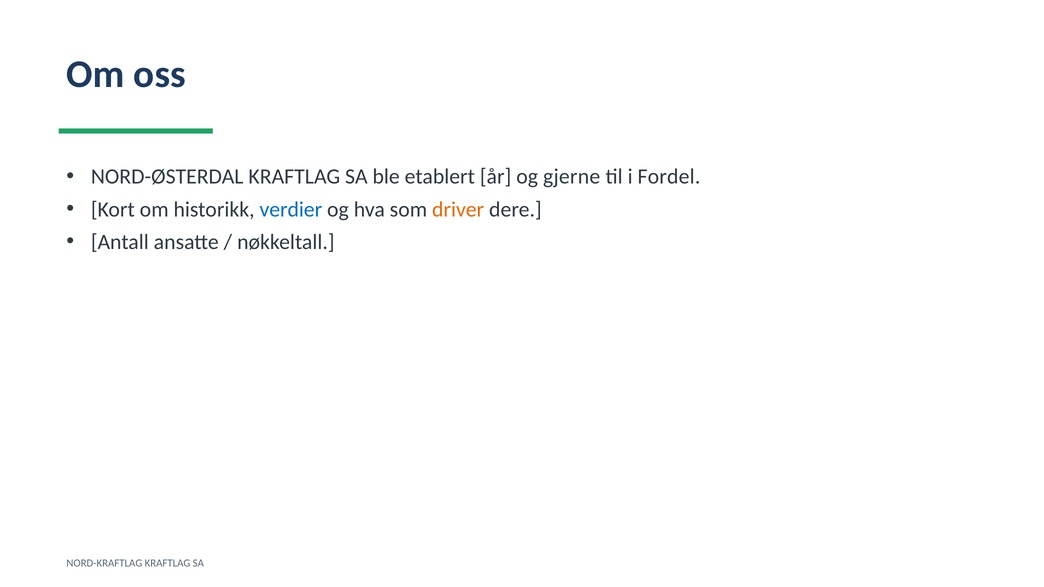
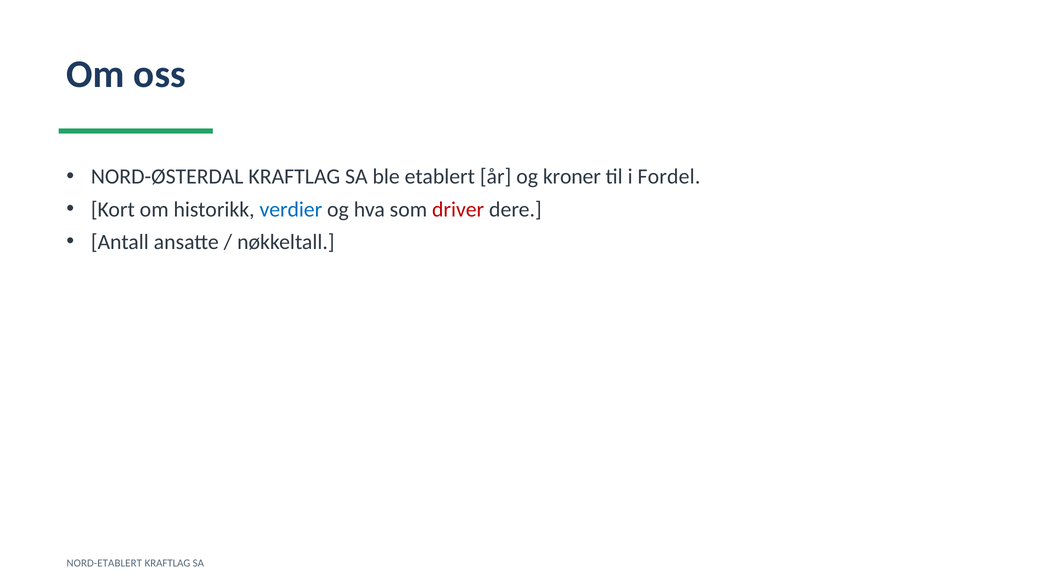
gjerne: gjerne -> kroner
driver colour: orange -> red
NORD-KRAFTLAG: NORD-KRAFTLAG -> NORD-ETABLERT
